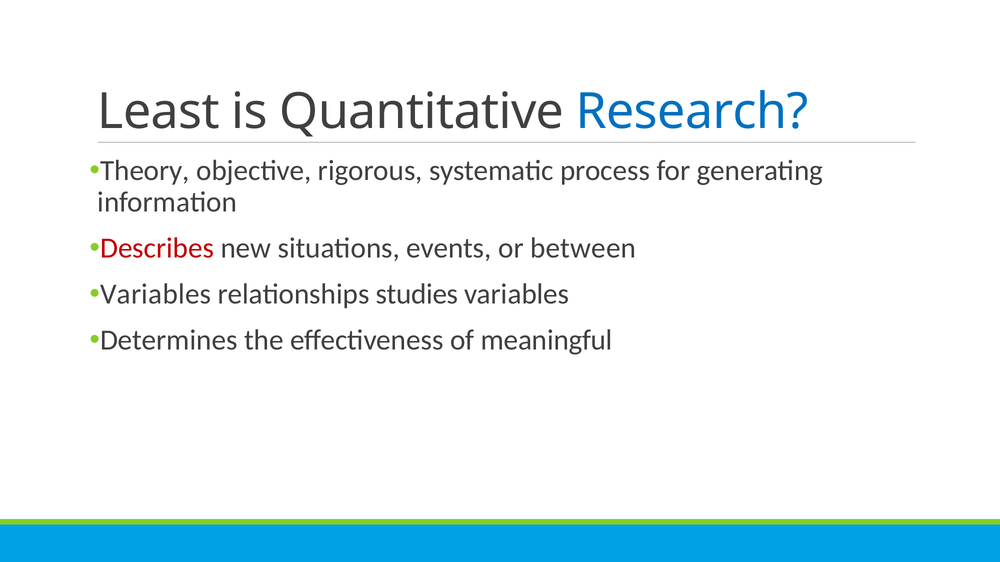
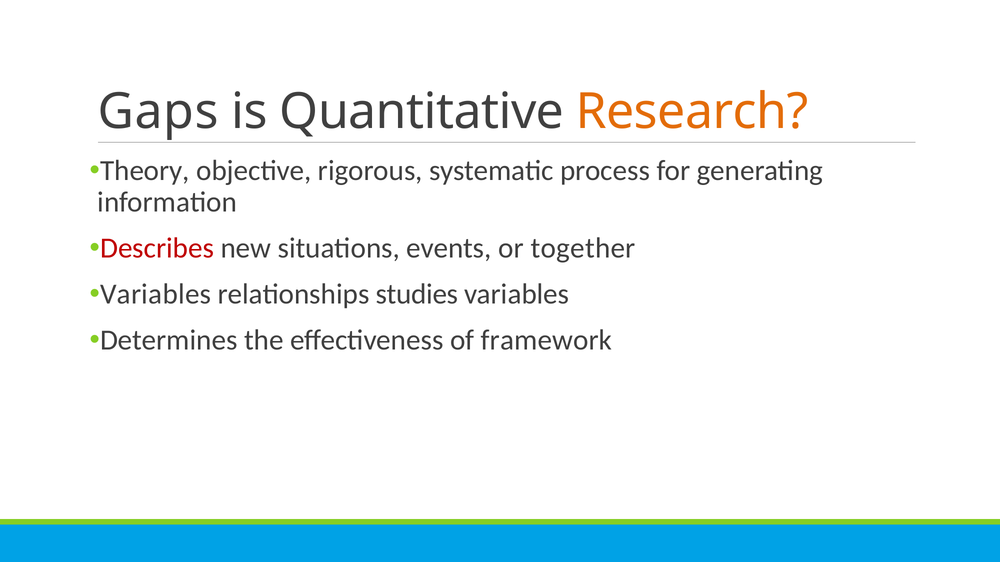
Least: Least -> Gaps
Research colour: blue -> orange
between: between -> together
meaningful: meaningful -> framework
